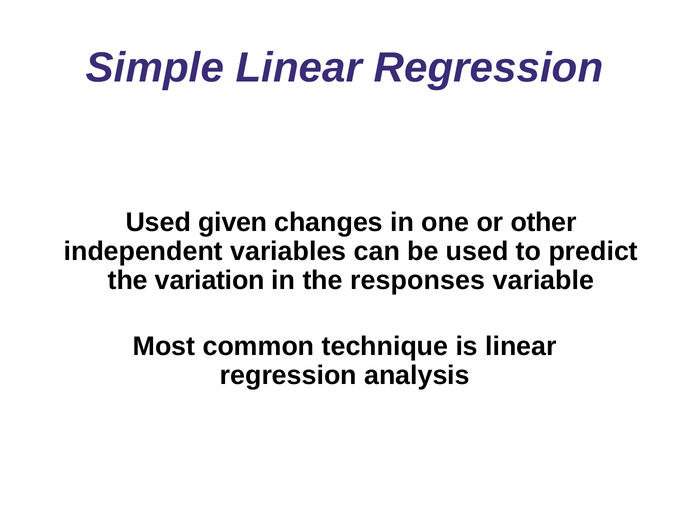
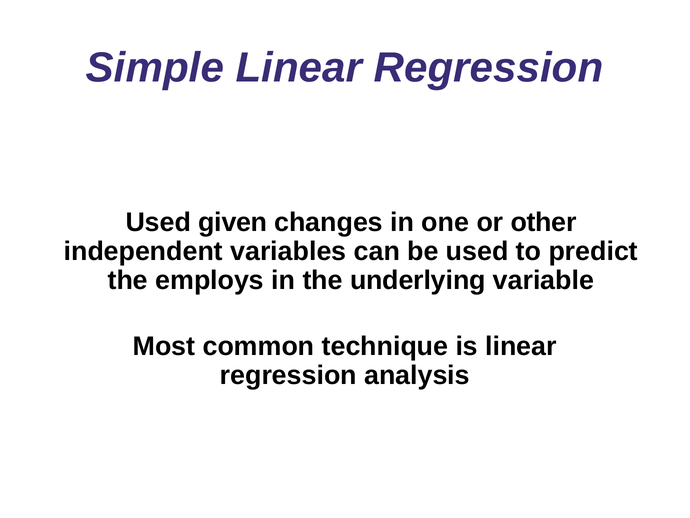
variation: variation -> employs
responses: responses -> underlying
